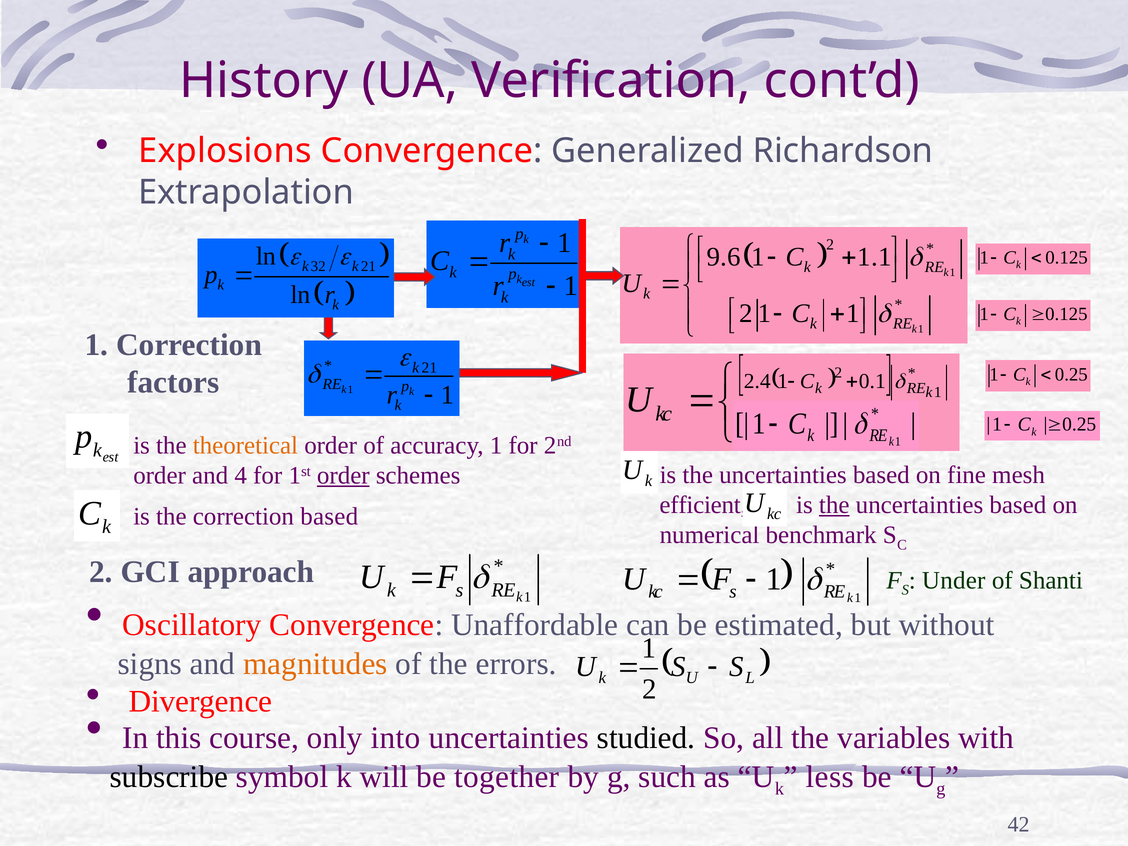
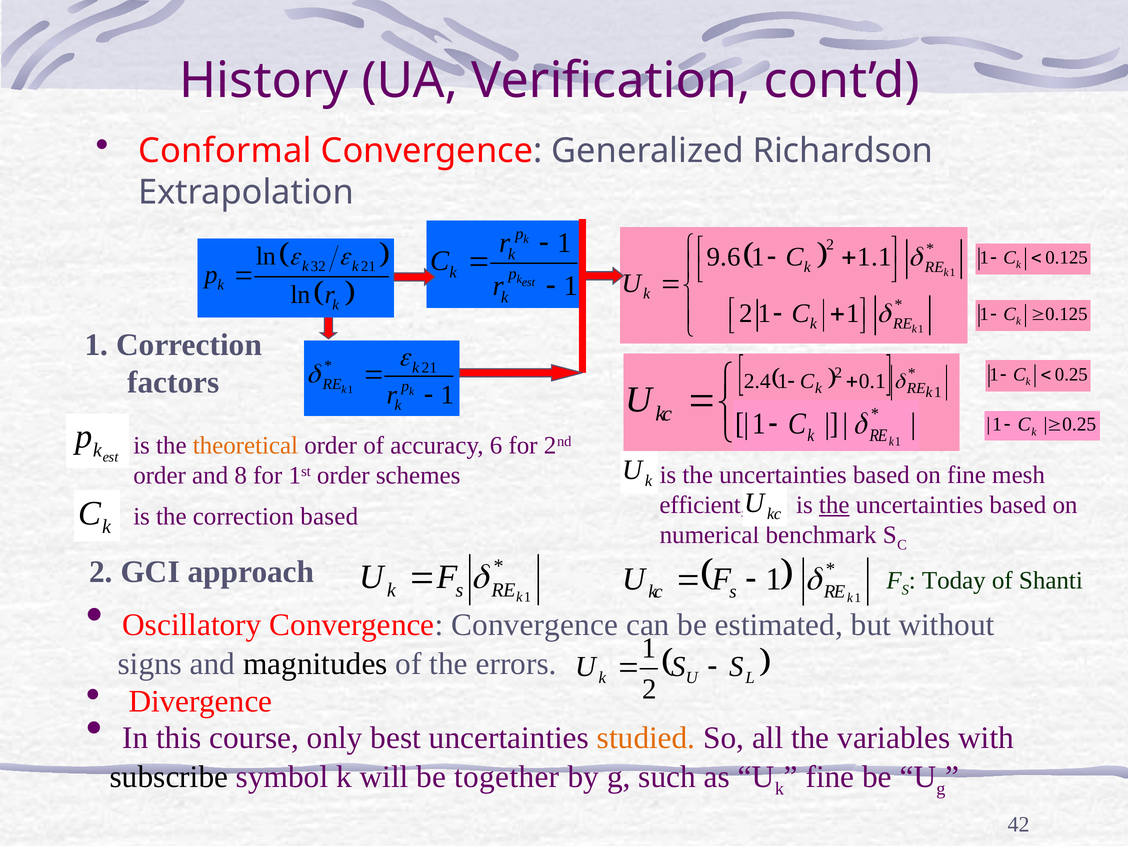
Explosions: Explosions -> Conformal
accuracy 1: 1 -> 6
and 4: 4 -> 8
order at (343, 475) underline: present -> none
Under: Under -> Today
Convergence Unaffordable: Unaffordable -> Convergence
magnitudes colour: orange -> black
into: into -> best
studied colour: black -> orange
less at (830, 777): less -> fine
